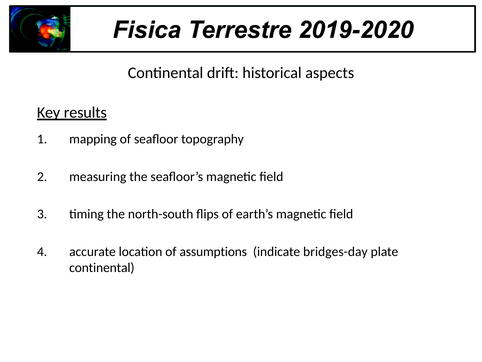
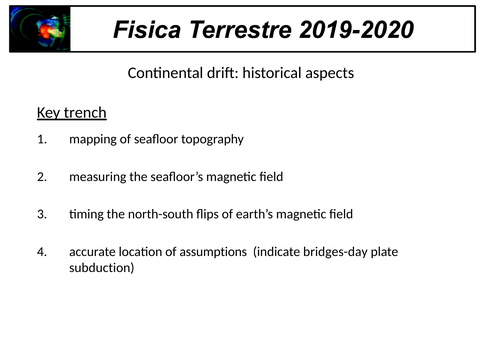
results: results -> trench
continental at (102, 267): continental -> subduction
